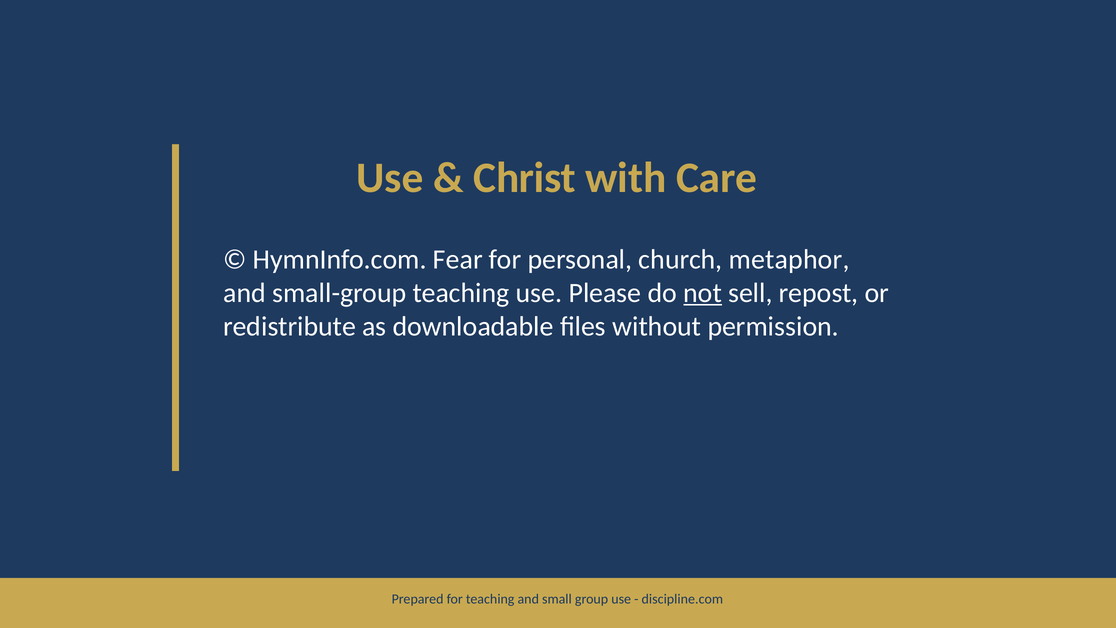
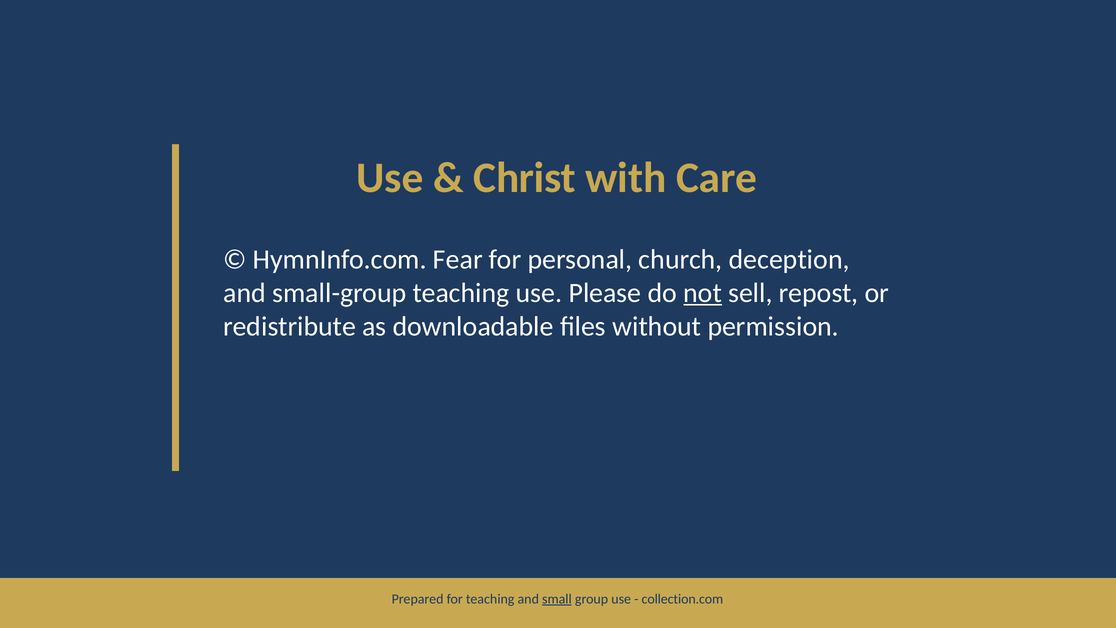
metaphor: metaphor -> deception
small underline: none -> present
discipline.com: discipline.com -> collection.com
